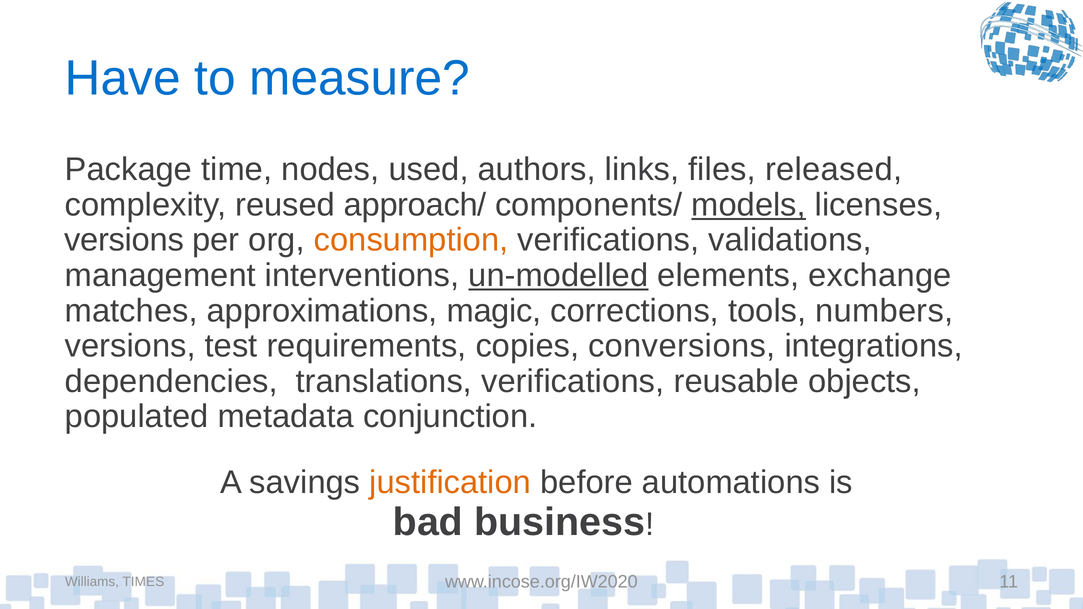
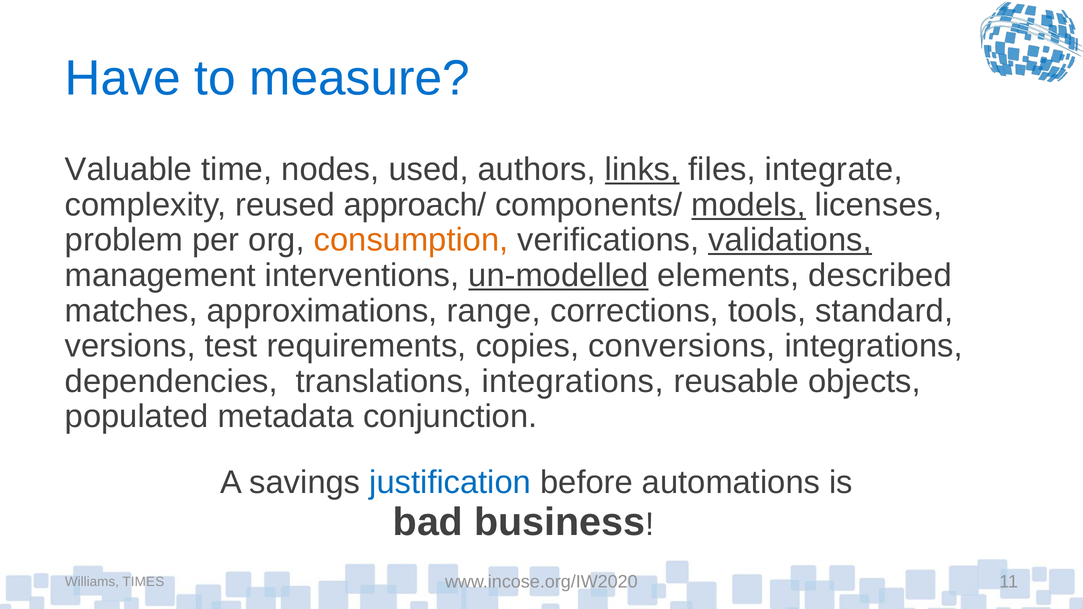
Package: Package -> Valuable
links underline: none -> present
released: released -> integrate
versions at (124, 240): versions -> problem
validations underline: none -> present
exchange: exchange -> described
magic: magic -> range
numbers: numbers -> standard
translations verifications: verifications -> integrations
justification colour: orange -> blue
